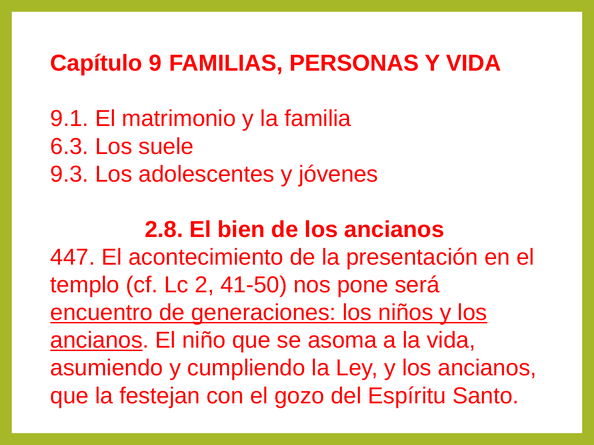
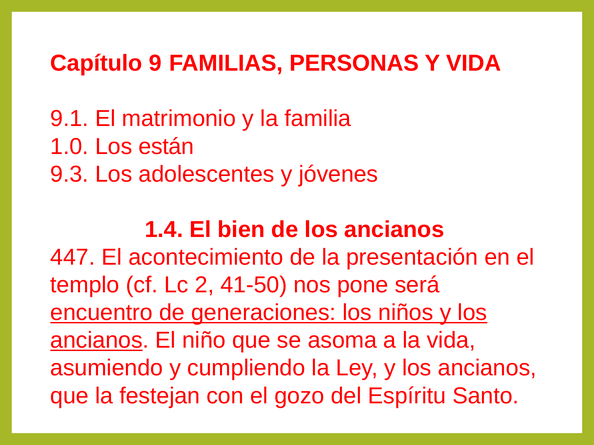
6.3: 6.3 -> 1.0
suele: suele -> están
2.8: 2.8 -> 1.4
